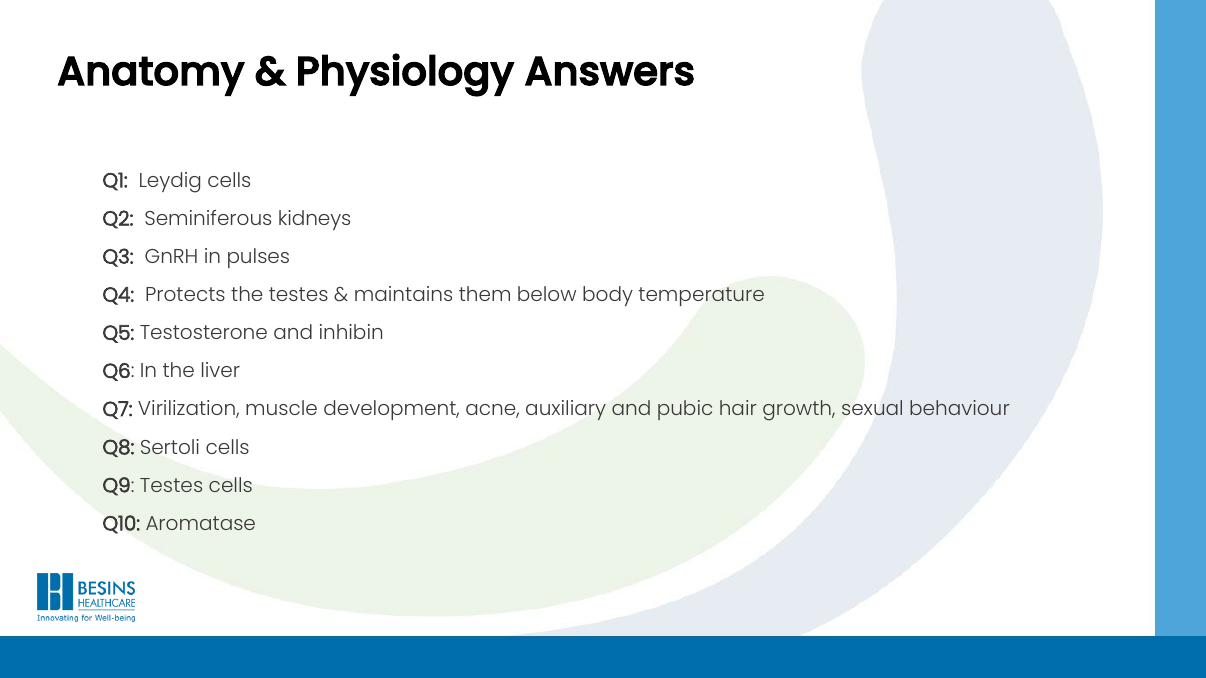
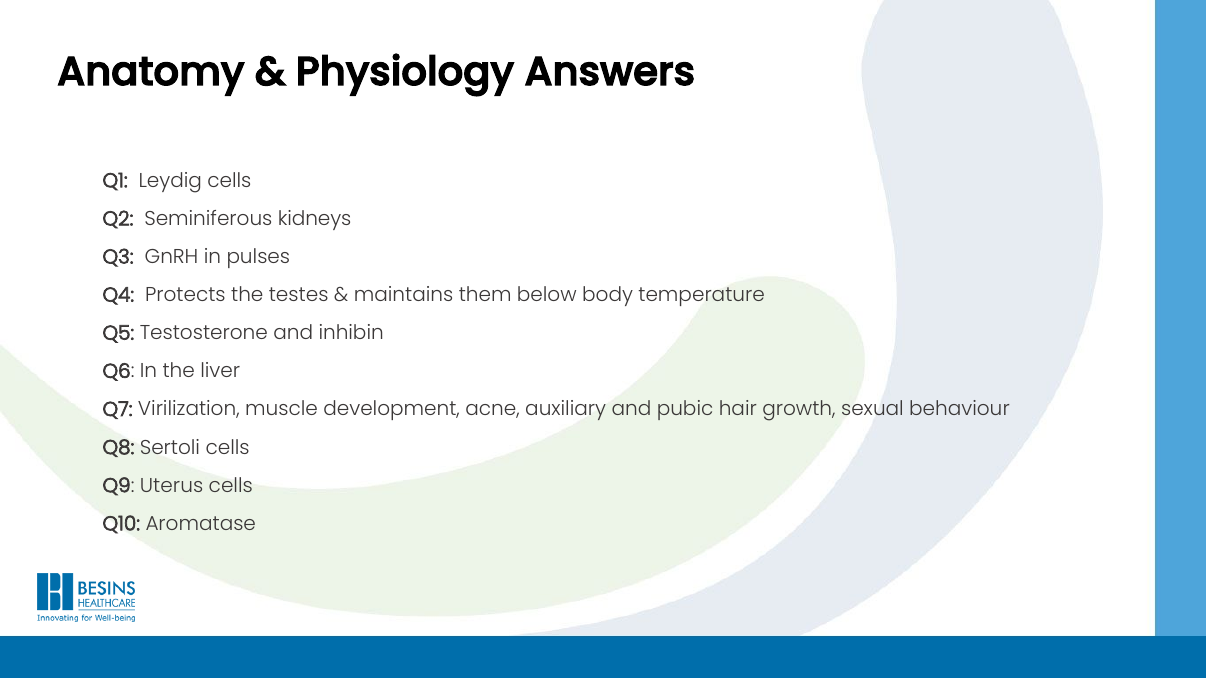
Q9 Testes: Testes -> Uterus
